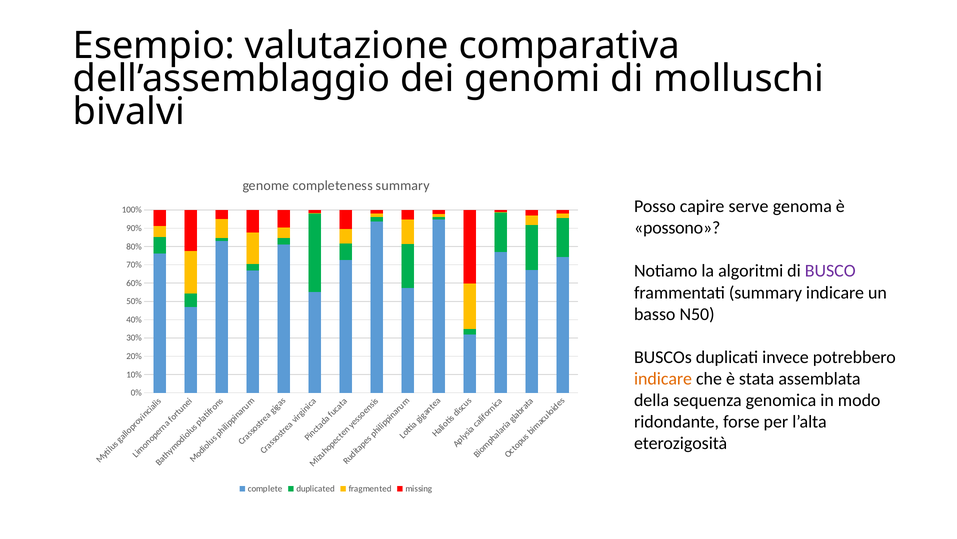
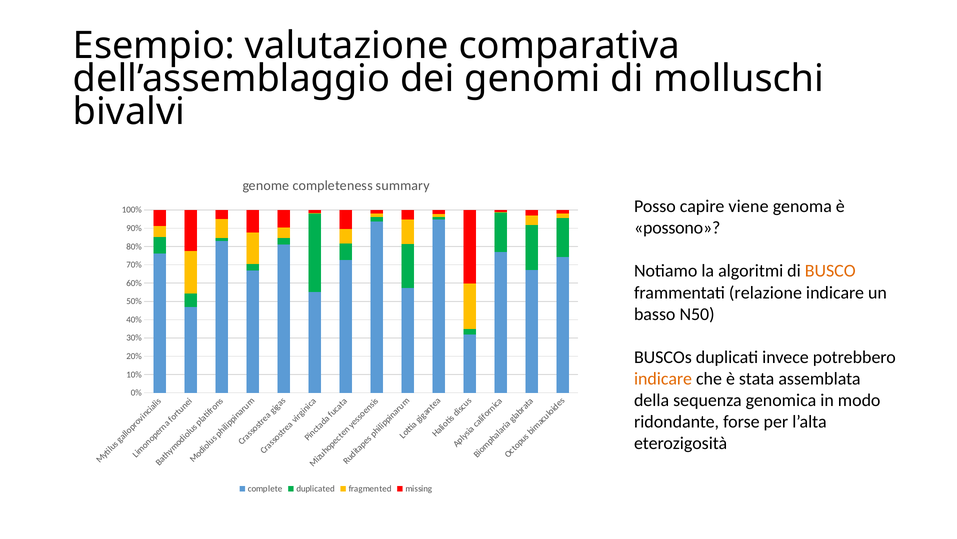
serve: serve -> viene
BUSCO colour: purple -> orange
frammentati summary: summary -> relazione
